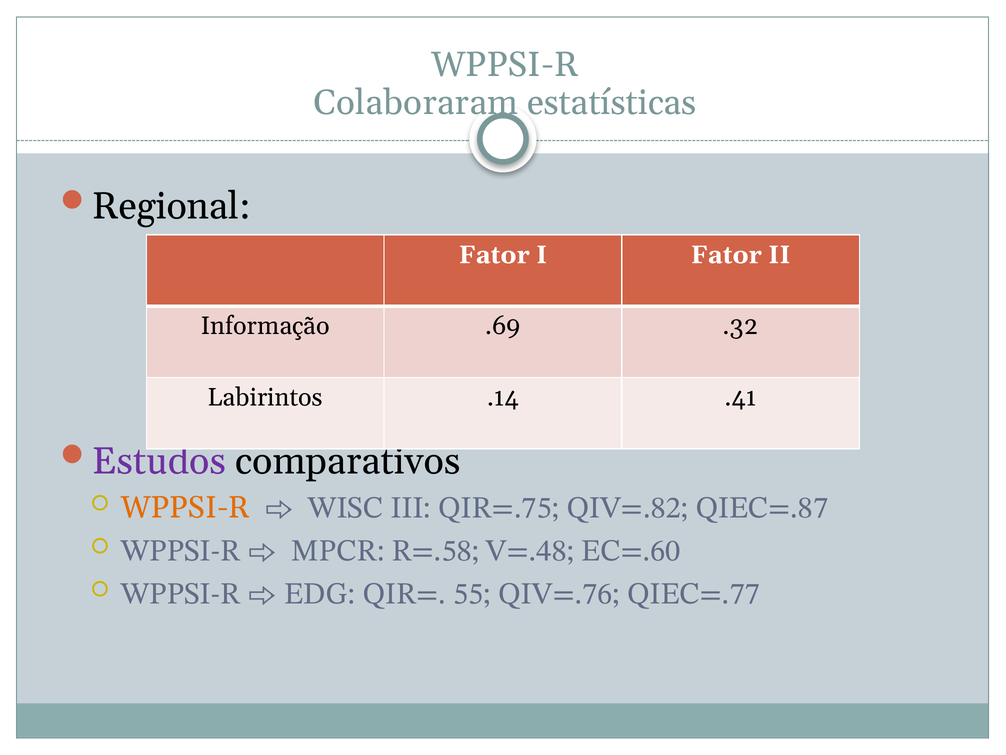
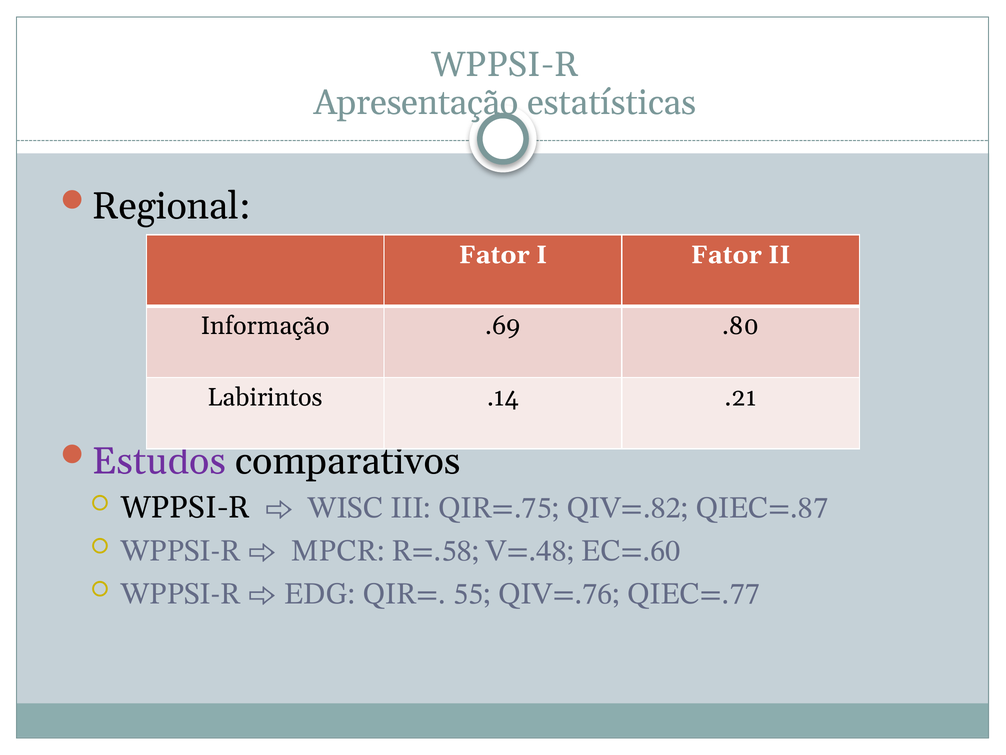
Colaboraram: Colaboraram -> Apresentação
.32: .32 -> .80
.41: .41 -> .21
WPPSI-R at (185, 507) colour: orange -> black
